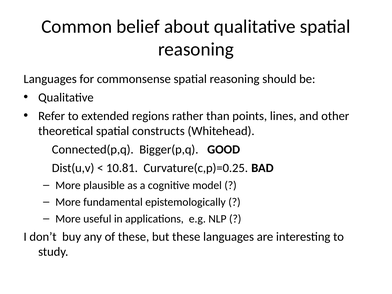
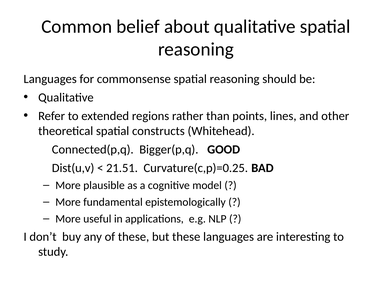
10.81: 10.81 -> 21.51
